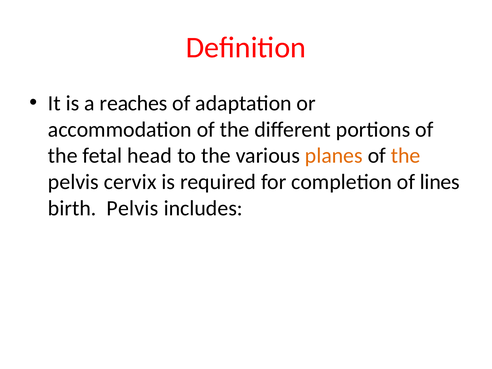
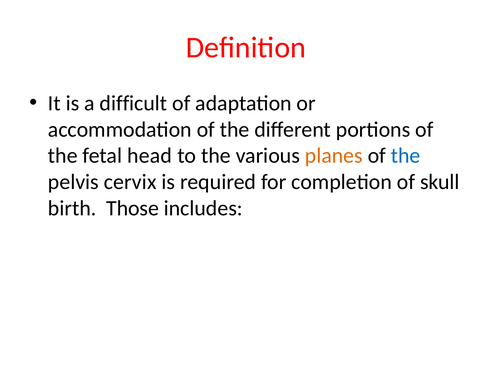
reaches: reaches -> difficult
the at (406, 156) colour: orange -> blue
lines: lines -> skull
birth Pelvis: Pelvis -> Those
